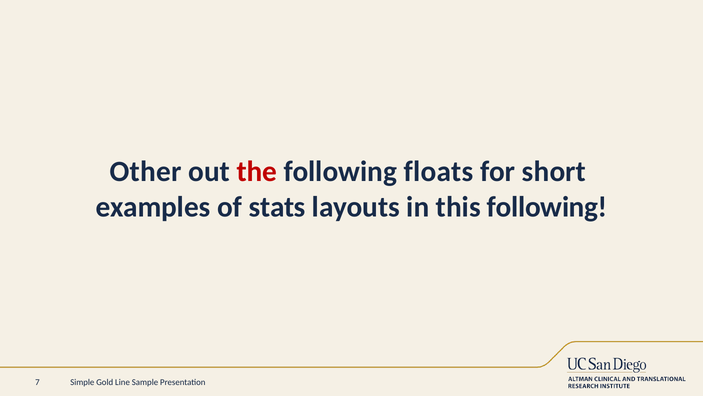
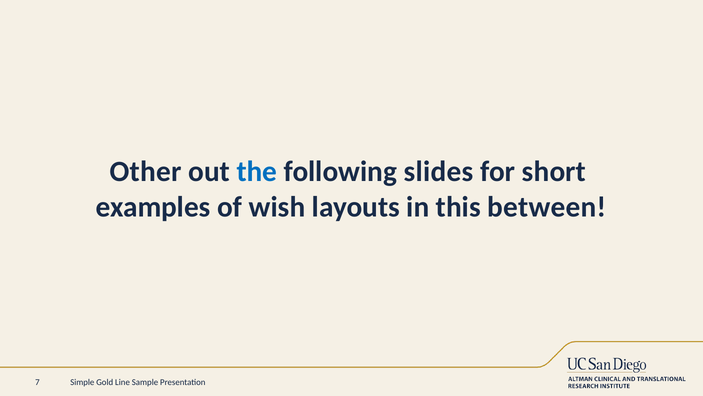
the colour: red -> blue
floats: floats -> slides
stats: stats -> wish
this following: following -> between
